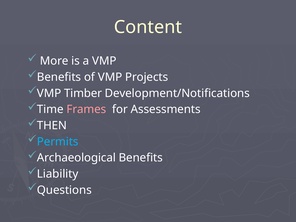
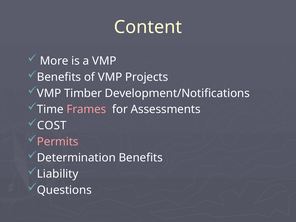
THEN: THEN -> COST
Permits colour: light blue -> pink
Archaeological: Archaeological -> Determination
